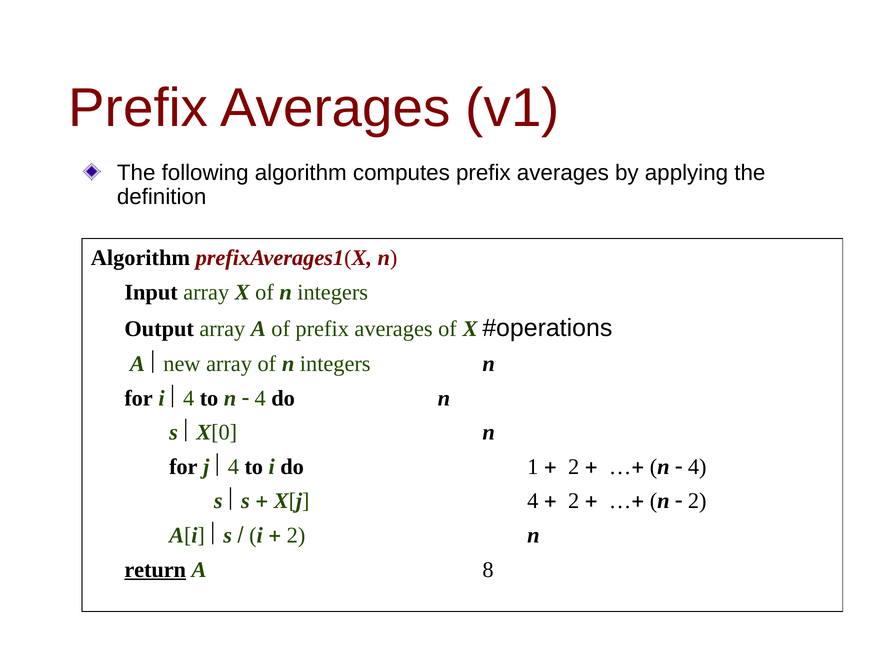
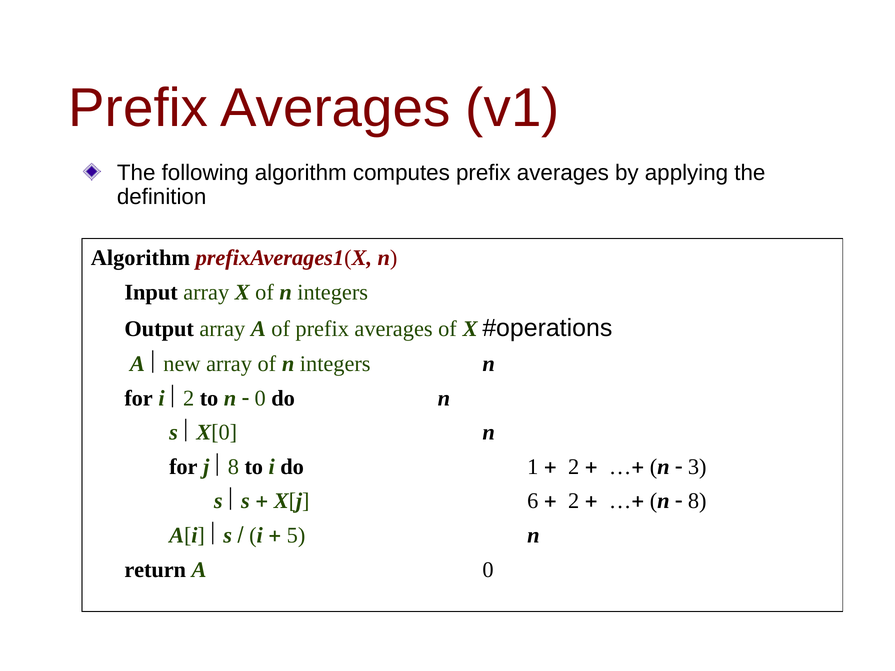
4 at (189, 398): 4 -> 2
4 at (260, 398): 4 -> 0
4 at (233, 467): 4 -> 8
4 at (697, 467): 4 -> 3
X[j 4: 4 -> 6
2 at (697, 501): 2 -> 8
2 at (296, 536): 2 -> 5
return underline: present -> none
A 8: 8 -> 0
